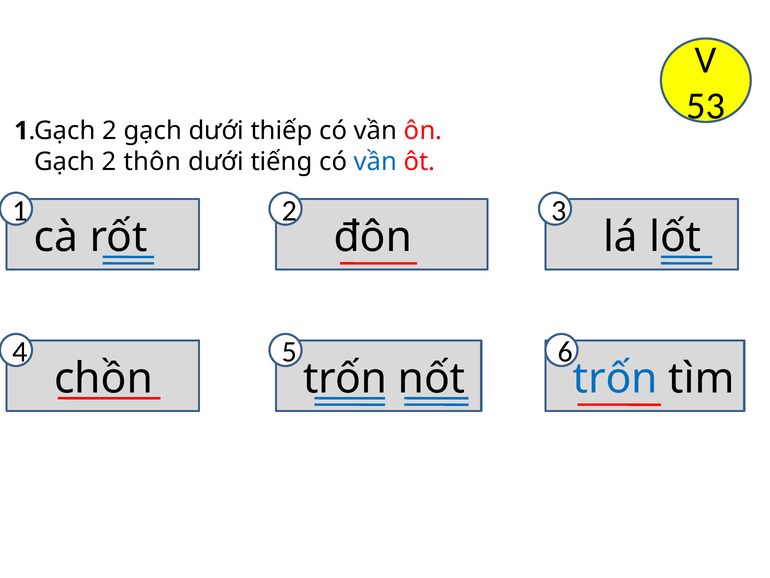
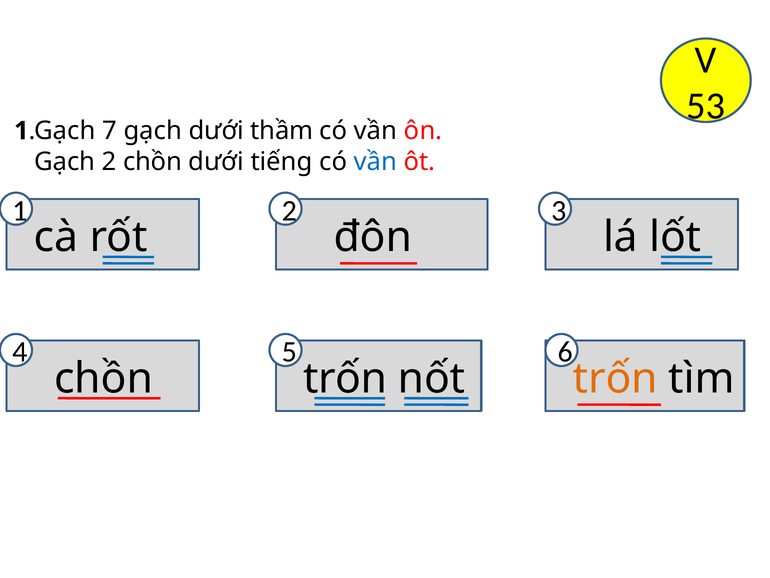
2 at (110, 131): 2 -> 7
thiếp: thiếp -> thầm
2 thôn: thôn -> chồn
trốn at (615, 378) colour: blue -> orange
